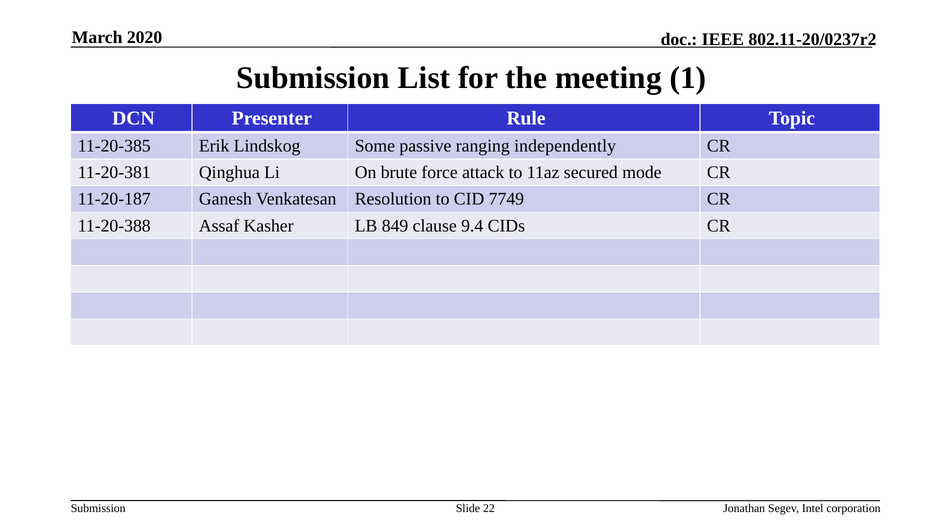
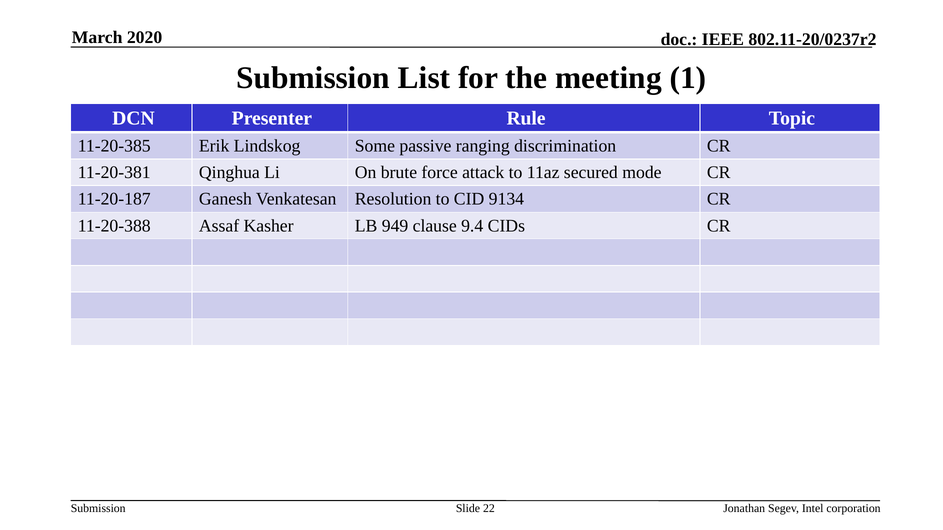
independently: independently -> discrimination
7749: 7749 -> 9134
849: 849 -> 949
